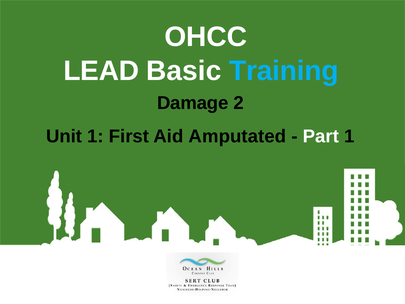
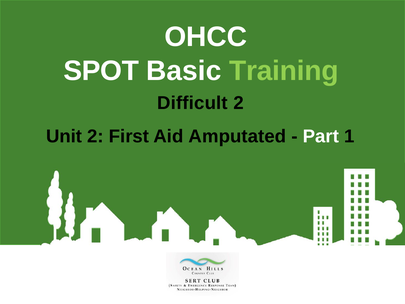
LEAD: LEAD -> SPOT
Training colour: light blue -> light green
Damage: Damage -> Difficult
Unit 1: 1 -> 2
